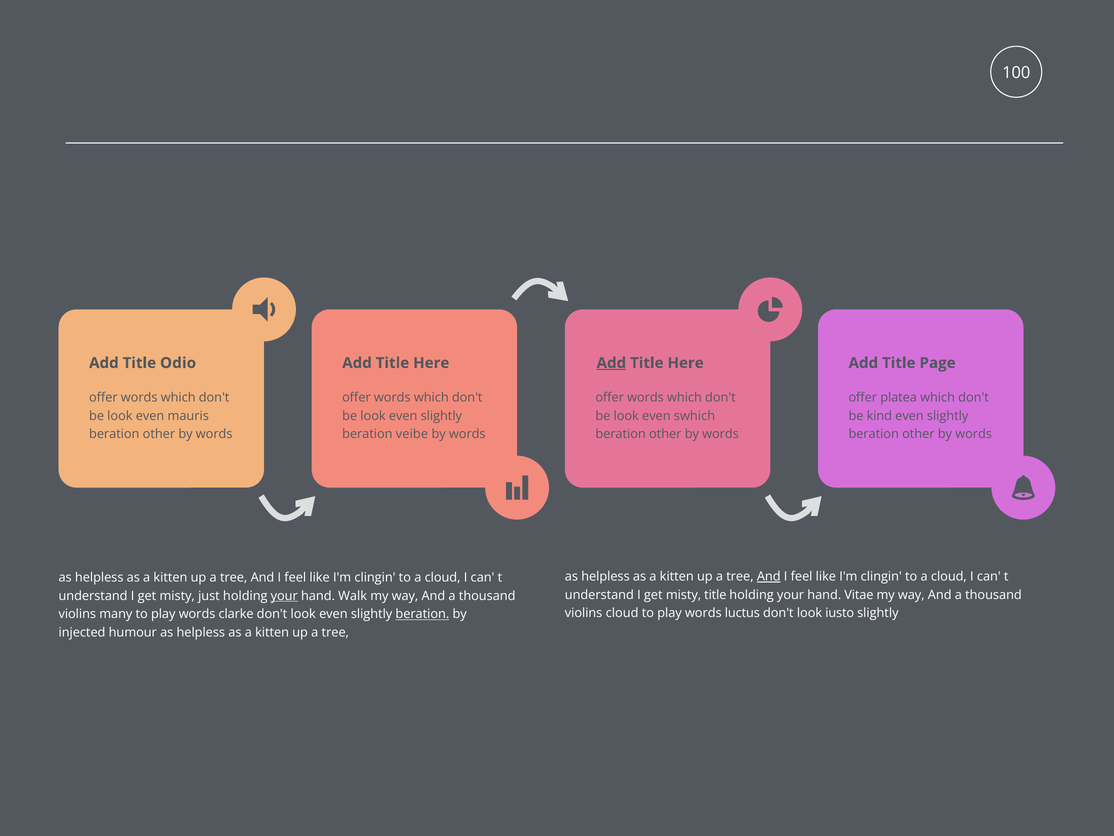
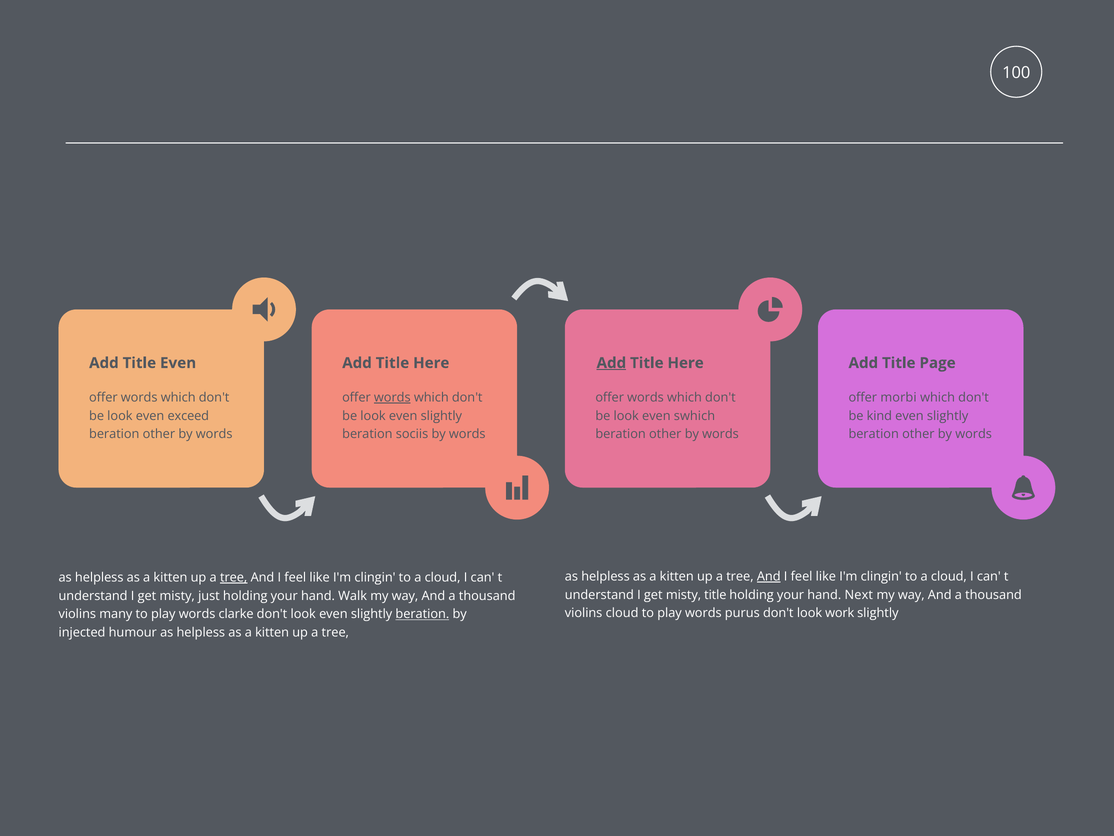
Title Odio: Odio -> Even
words at (392, 397) underline: none -> present
platea: platea -> morbi
mauris: mauris -> exceed
veibe: veibe -> sociis
tree at (234, 577) underline: none -> present
Vitae: Vitae -> Next
your at (284, 595) underline: present -> none
luctus: luctus -> purus
iusto: iusto -> work
